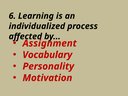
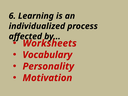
Assignment: Assignment -> Worksheets
